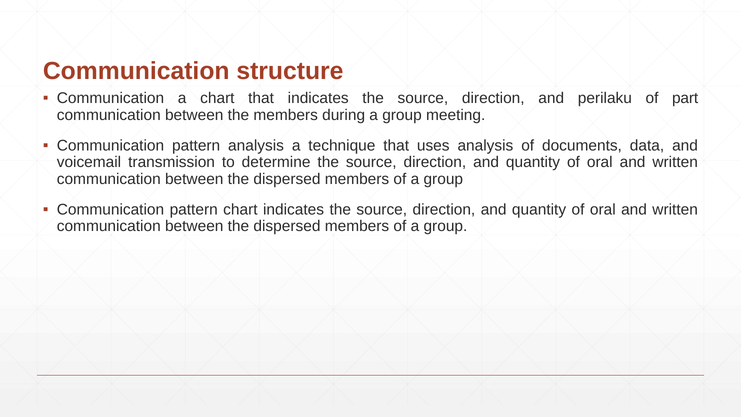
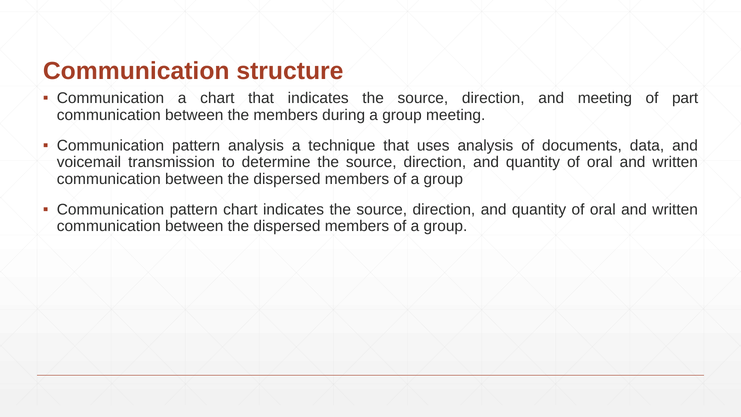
and perilaku: perilaku -> meeting
